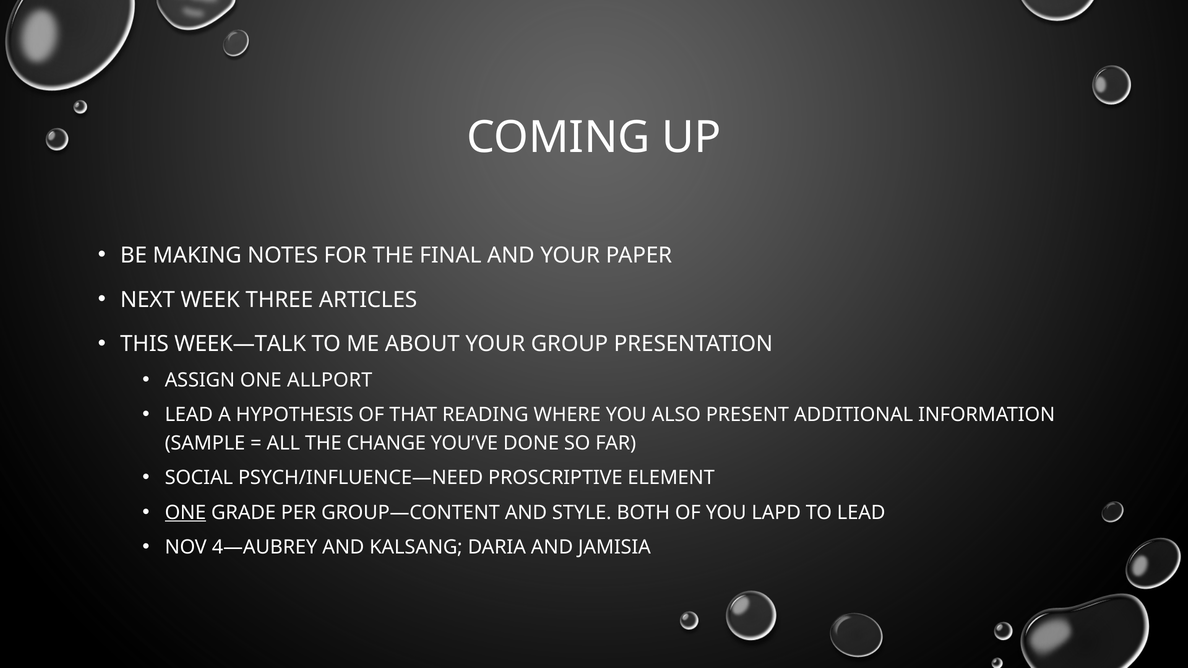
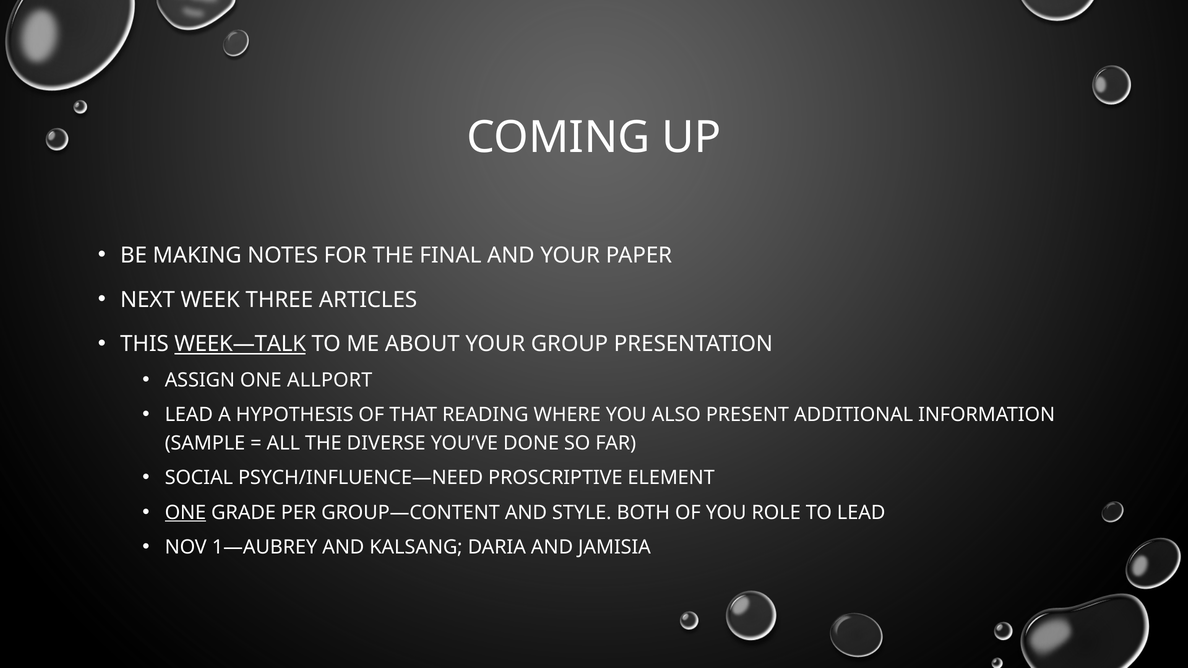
WEEK—TALK underline: none -> present
CHANGE: CHANGE -> DIVERSE
LAPD: LAPD -> ROLE
4—AUBREY: 4—AUBREY -> 1—AUBREY
